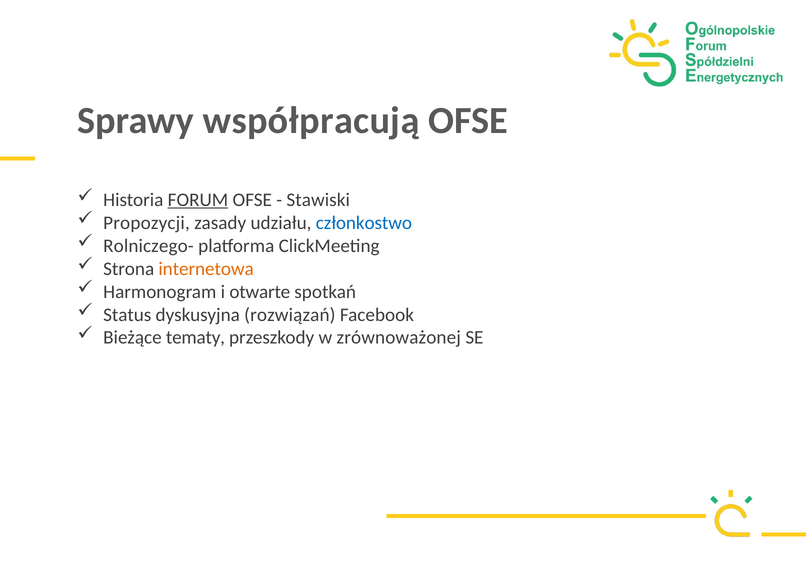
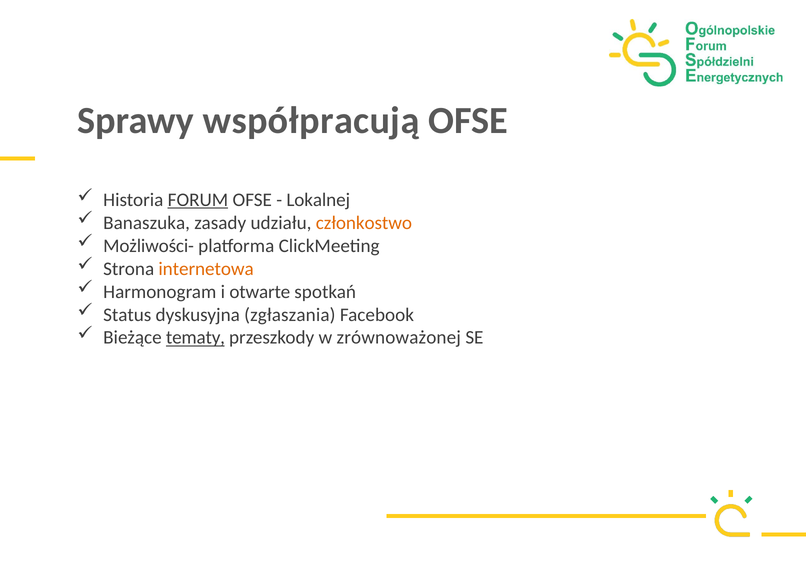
Stawiski: Stawiski -> Lokalnej
Propozycji: Propozycji -> Banaszuka
członkostwo colour: blue -> orange
Rolniczego-: Rolniczego- -> Możliwości-
rozwiązań: rozwiązań -> zgłaszania
tematy underline: none -> present
